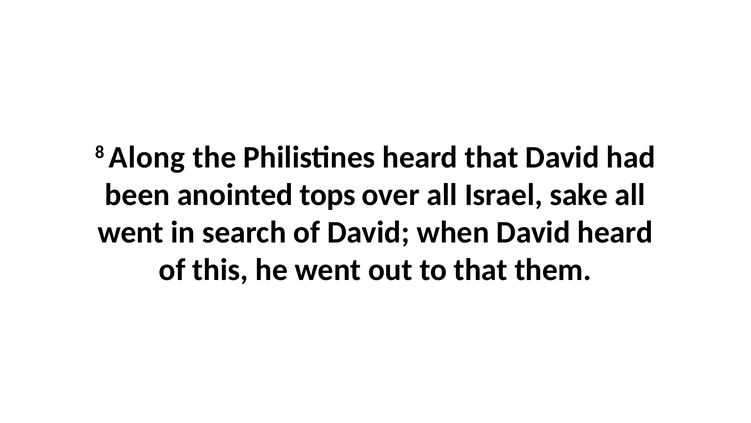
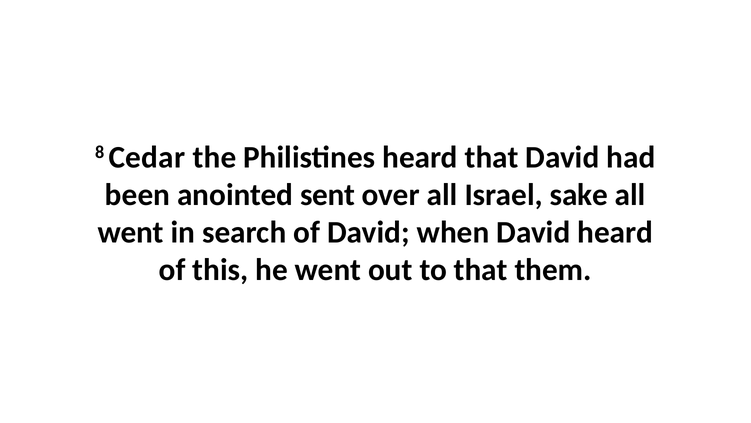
Along: Along -> Cedar
tops: tops -> sent
